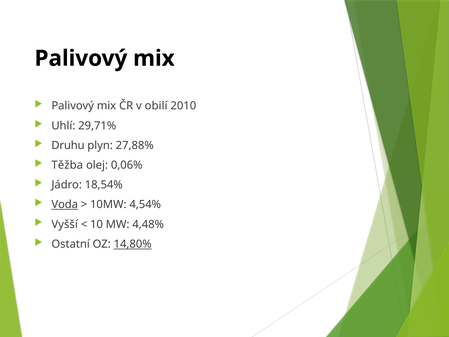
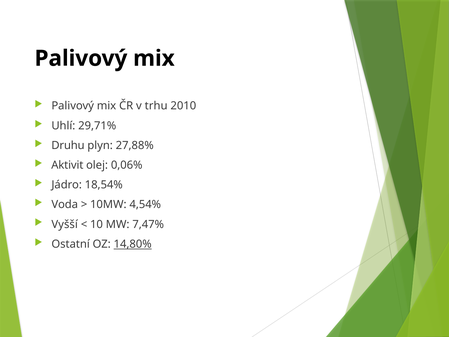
obilí: obilí -> trhu
Těžba: Těžba -> Aktivit
Voda underline: present -> none
4,48%: 4,48% -> 7,47%
